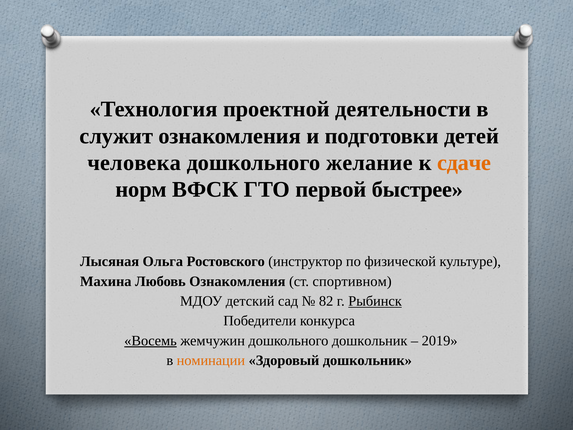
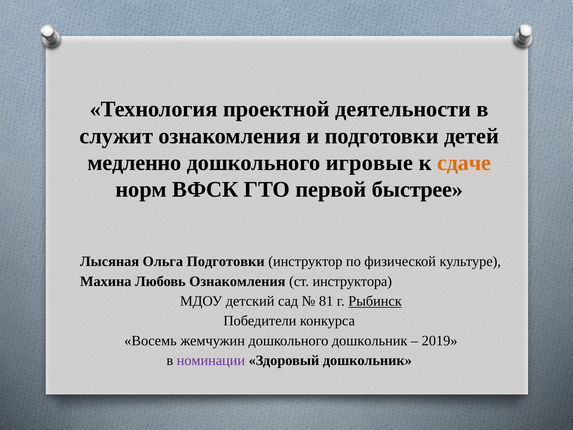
человека: человека -> медленно
желание: желание -> игровые
Ольга Ростовского: Ростовского -> Подготовки
спортивном: спортивном -> инструктора
82: 82 -> 81
Восемь underline: present -> none
номинации colour: orange -> purple
